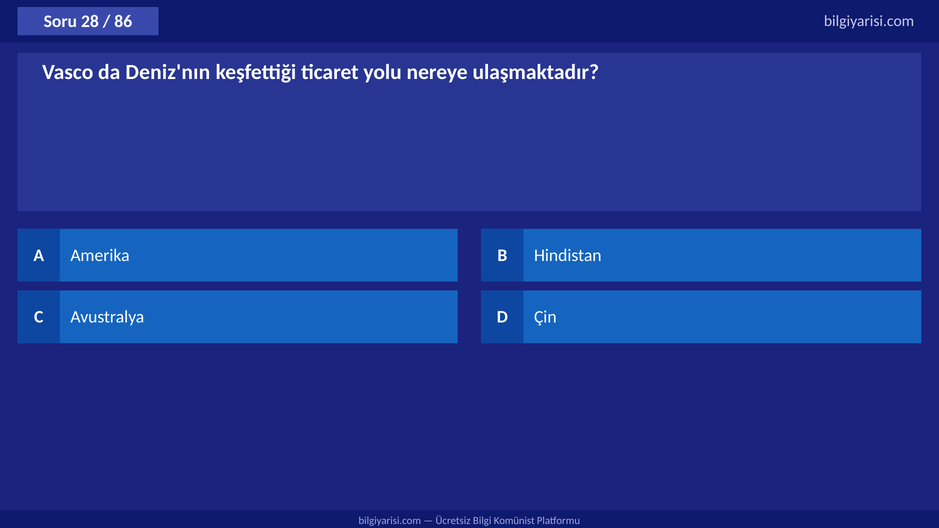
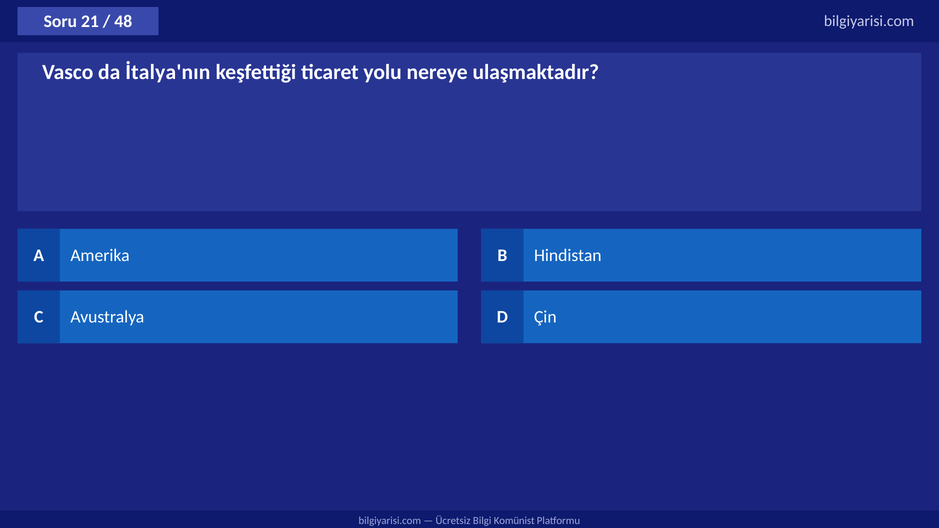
28: 28 -> 21
86: 86 -> 48
Deniz'nın: Deniz'nın -> İtalya'nın
